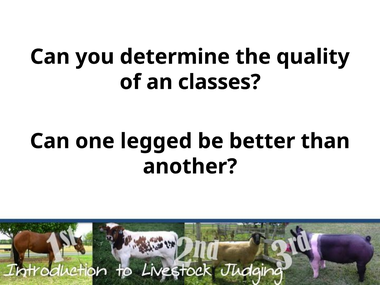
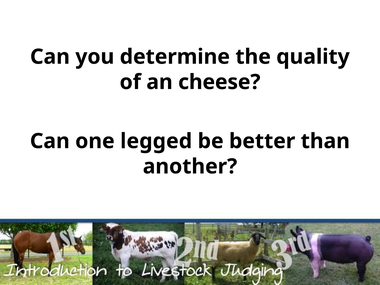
classes: classes -> cheese
